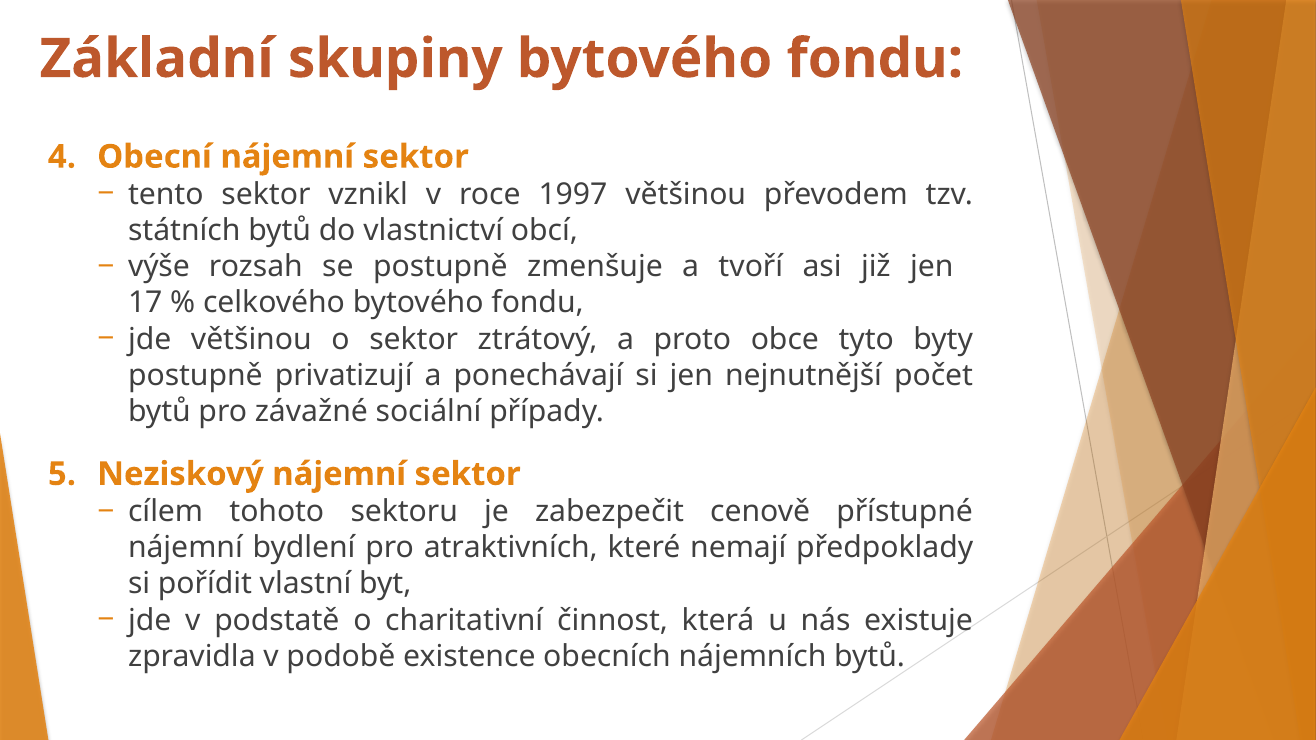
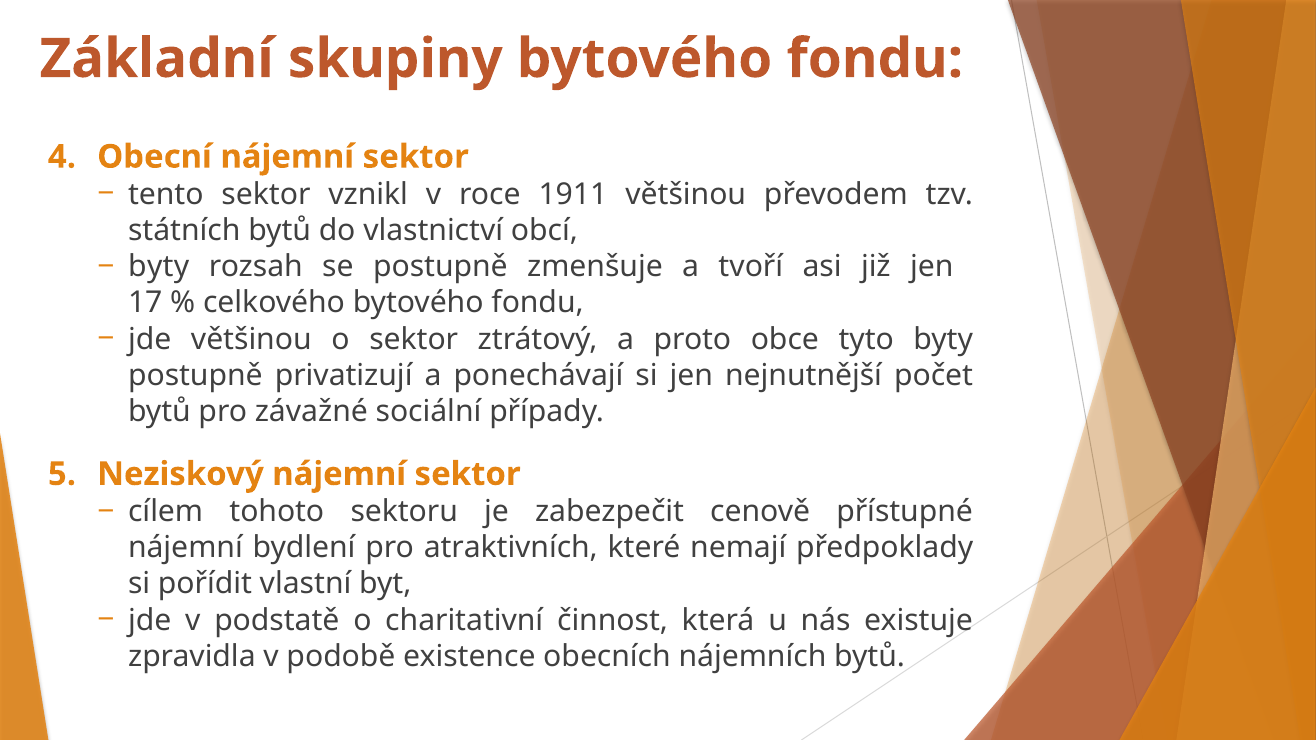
1997: 1997 -> 1911
výše at (159, 267): výše -> byty
